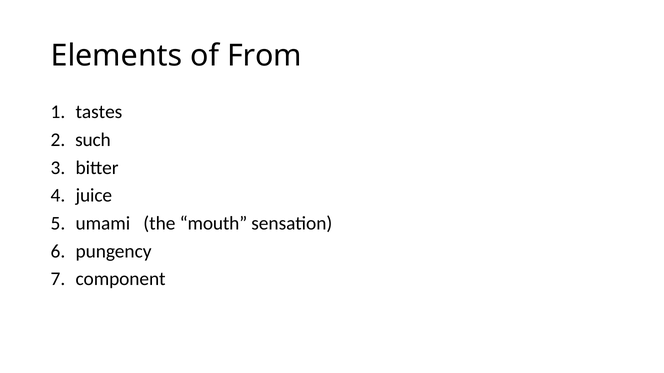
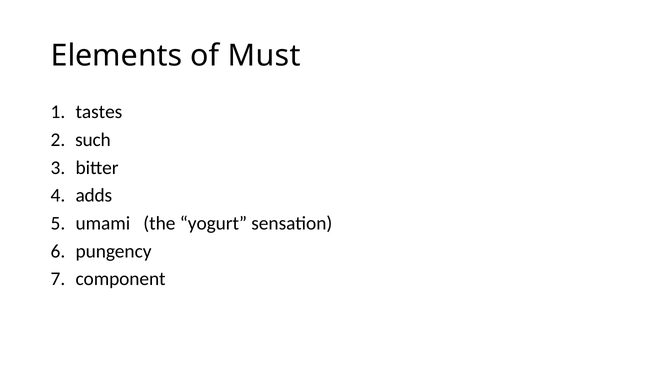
From: From -> Must
juice: juice -> adds
mouth: mouth -> yogurt
